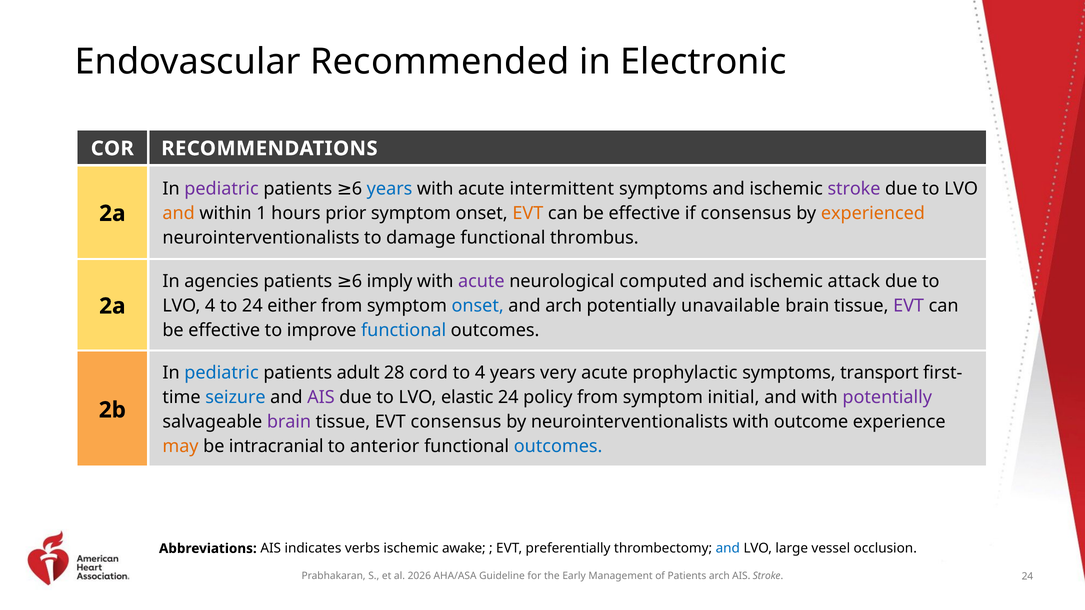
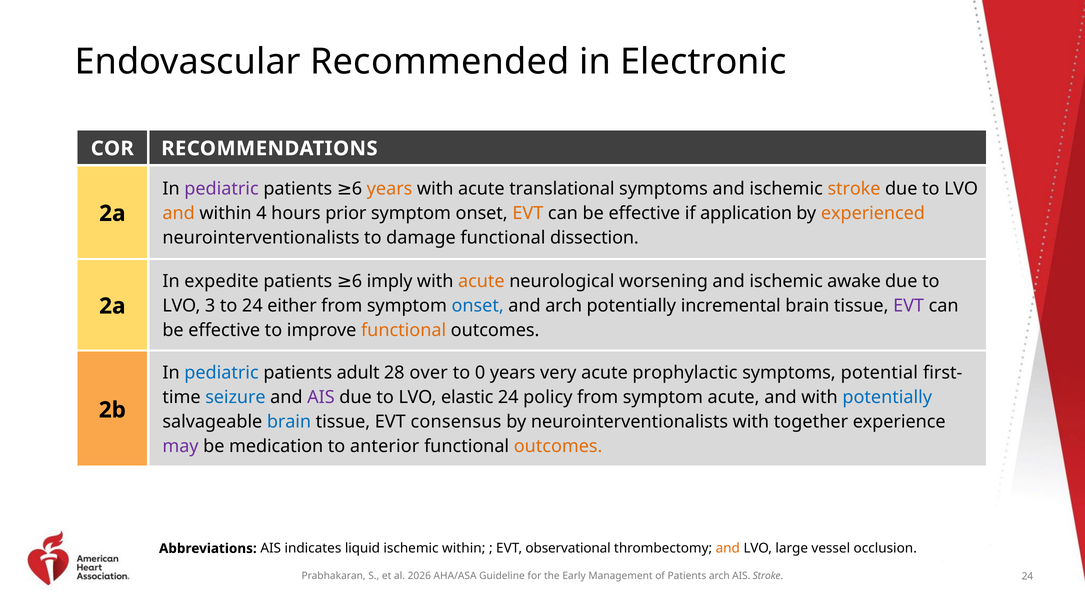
years at (390, 189) colour: blue -> orange
intermittent: intermittent -> translational
stroke at (854, 189) colour: purple -> orange
1: 1 -> 4
if consensus: consensus -> application
thrombus: thrombus -> dissection
agencies: agencies -> expedite
acute at (481, 281) colour: purple -> orange
computed: computed -> worsening
attack: attack -> awake
LVO 4: 4 -> 3
unavailable: unavailable -> incremental
functional at (404, 330) colour: blue -> orange
cord: cord -> over
to 4: 4 -> 0
transport: transport -> potential
symptom initial: initial -> acute
potentially at (887, 398) colour: purple -> blue
brain at (289, 422) colour: purple -> blue
outcome: outcome -> together
may colour: orange -> purple
intracranial: intracranial -> medication
outcomes at (558, 447) colour: blue -> orange
verbs: verbs -> liquid
ischemic awake: awake -> within
preferentially: preferentially -> observational
and at (728, 549) colour: blue -> orange
